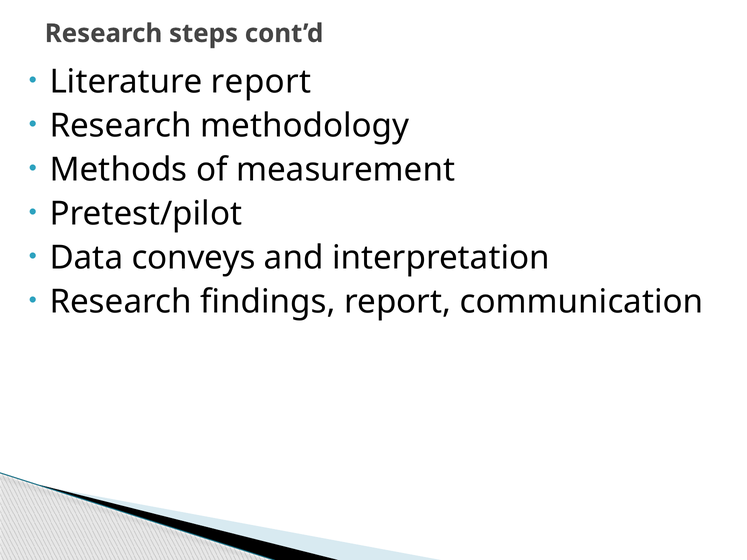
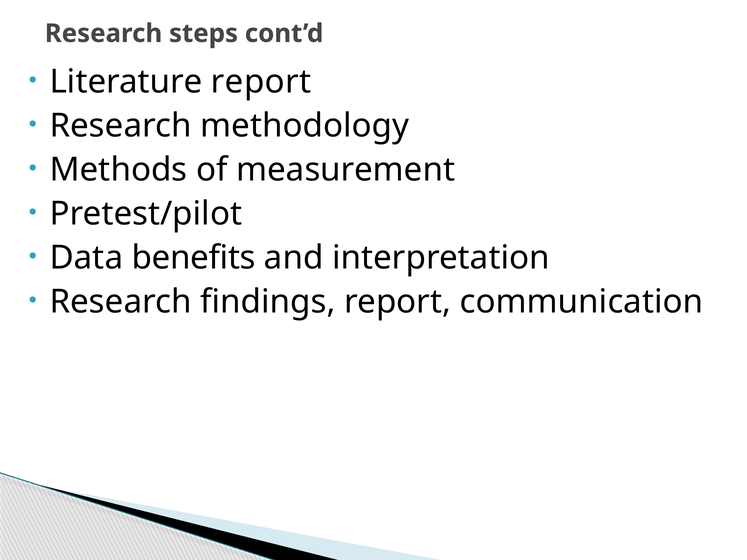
conveys: conveys -> benefits
